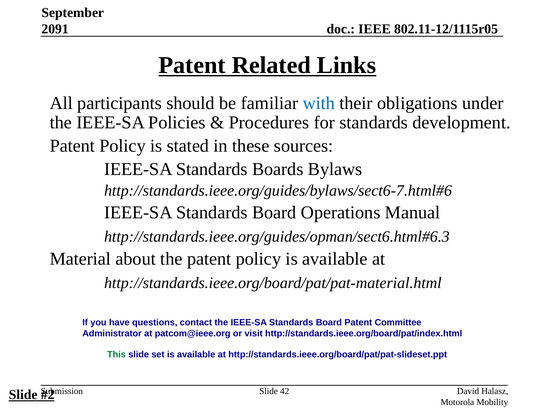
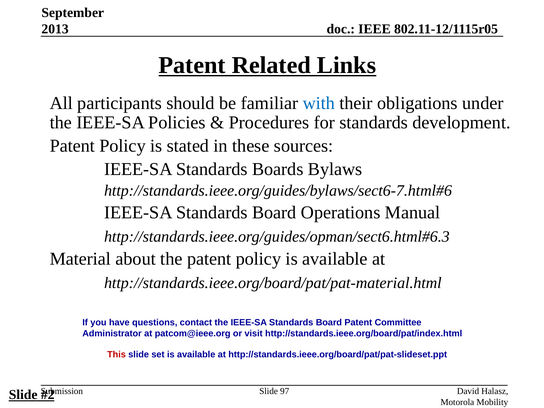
2091: 2091 -> 2013
This colour: green -> red
42: 42 -> 97
